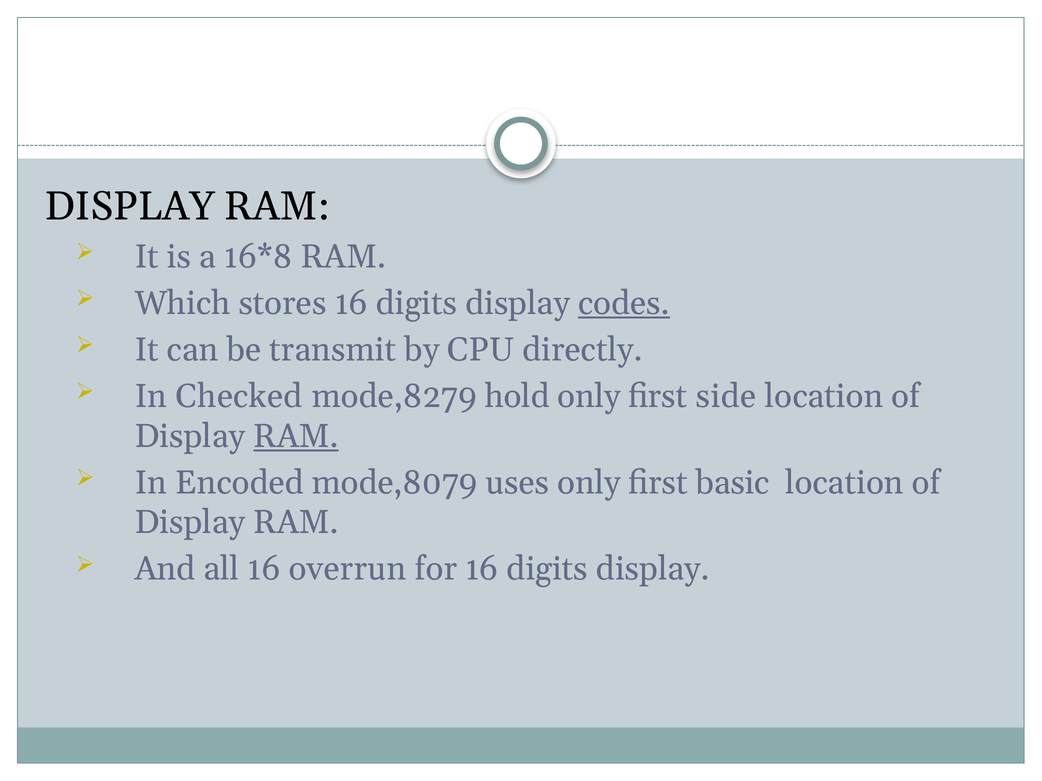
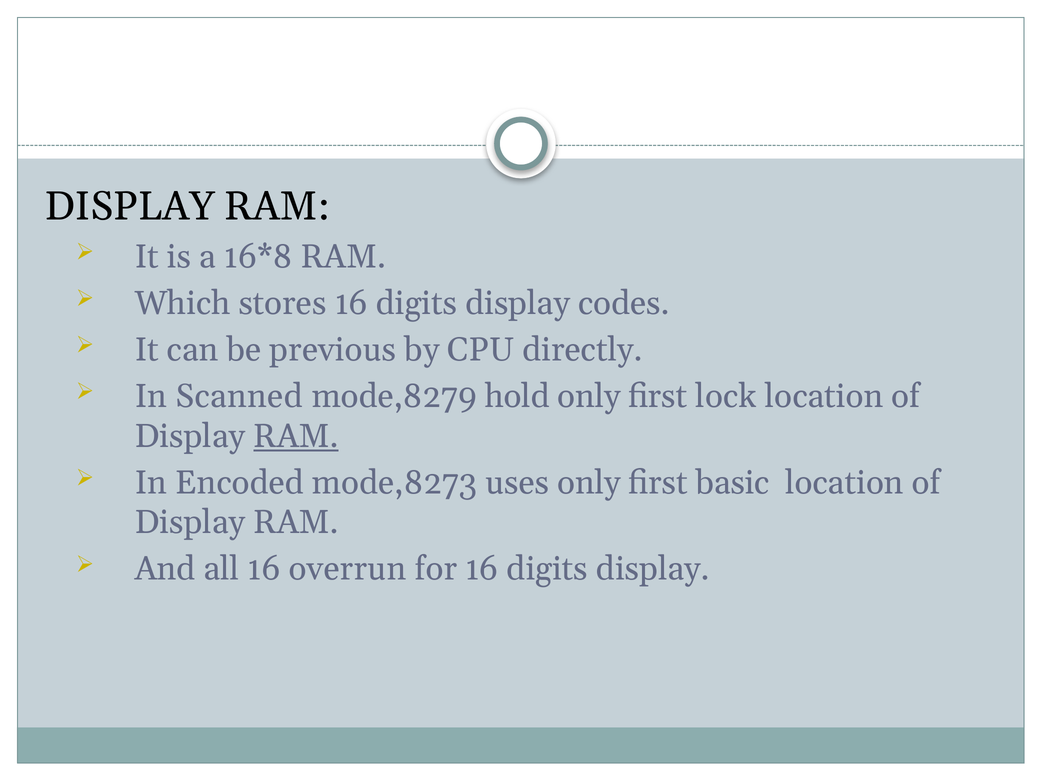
codes underline: present -> none
transmit: transmit -> previous
Checked: Checked -> Scanned
side: side -> lock
mode,8079: mode,8079 -> mode,8273
